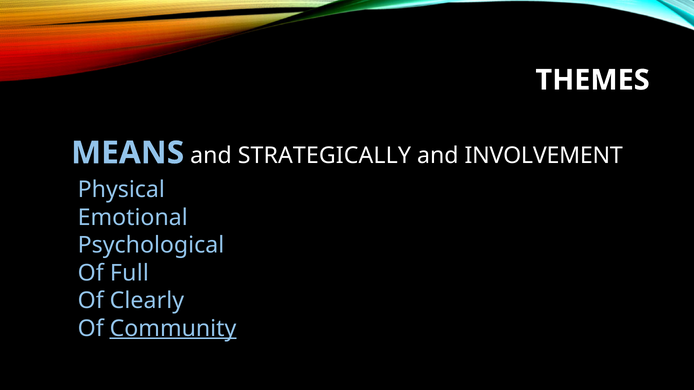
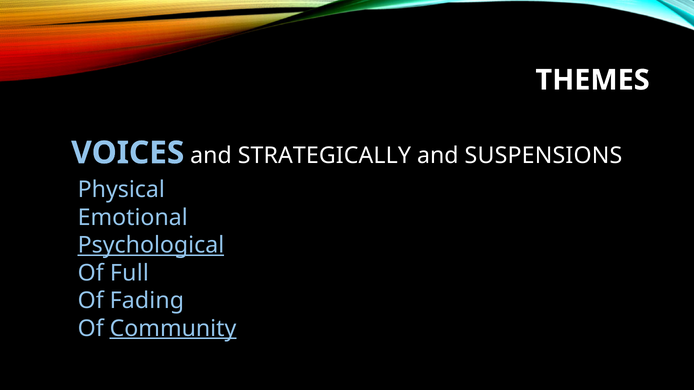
MEANS: MEANS -> VOICES
INVOLVEMENT: INVOLVEMENT -> SUSPENSIONS
Psychological underline: none -> present
Clearly: Clearly -> Fading
